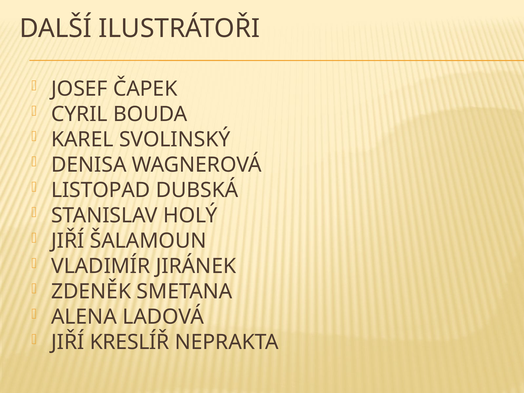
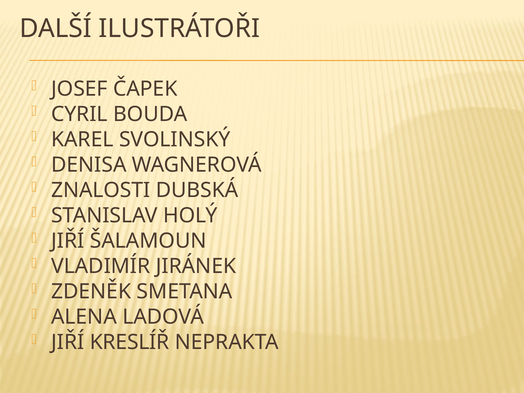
LISTOPAD: LISTOPAD -> ZNALOSTI
